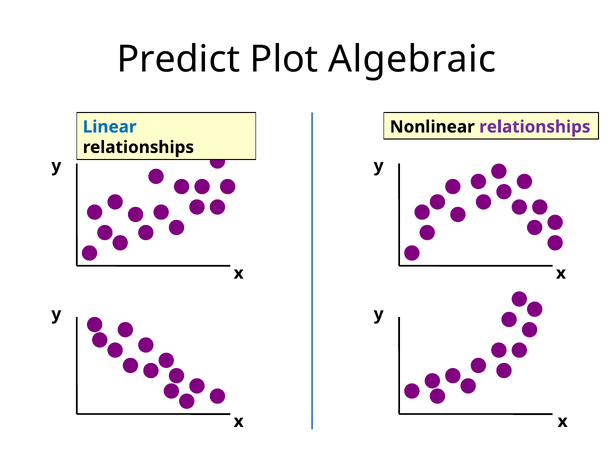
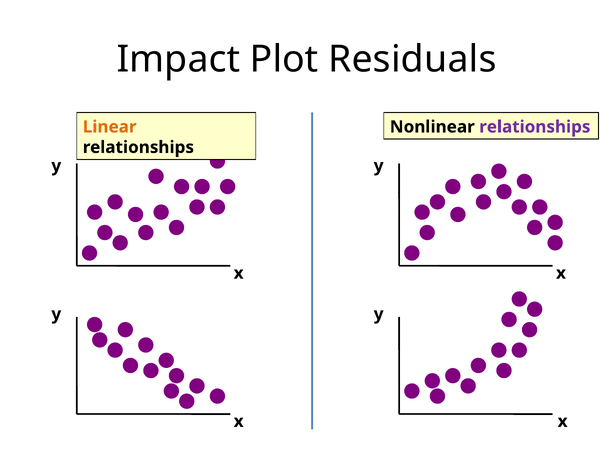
Predict: Predict -> Impact
Algebraic: Algebraic -> Residuals
Linear colour: blue -> orange
